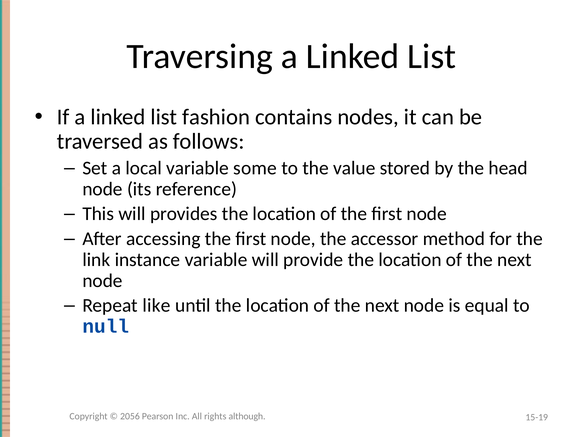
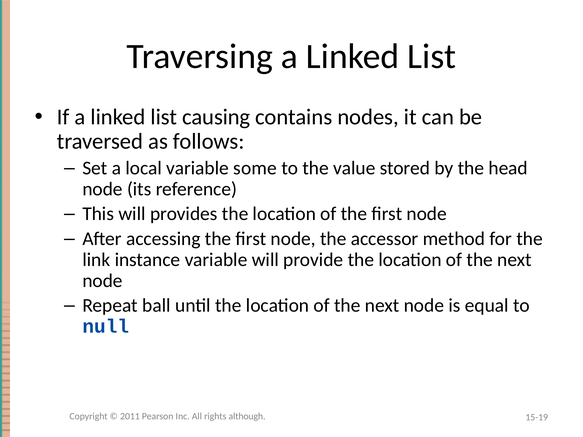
fashion: fashion -> causing
like: like -> ball
2056: 2056 -> 2011
